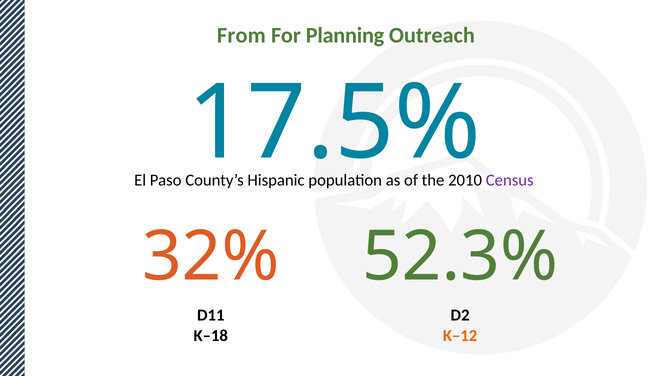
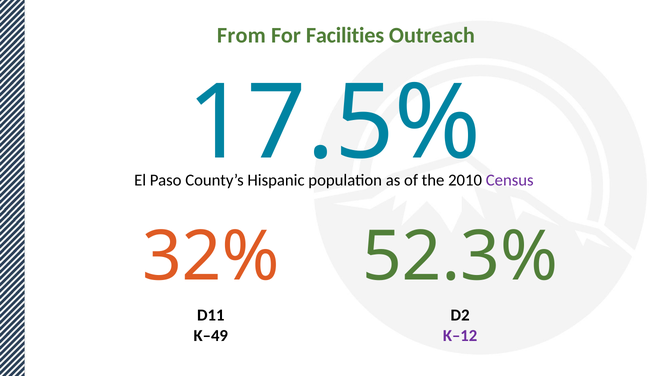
Planning: Planning -> Facilities
K–18: K–18 -> K–49
K–12 colour: orange -> purple
